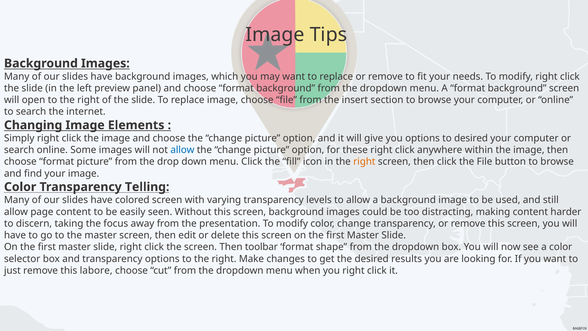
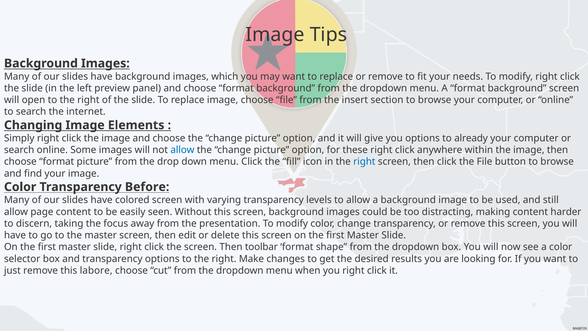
to desired: desired -> already
right at (364, 162) colour: orange -> blue
Telling: Telling -> Before
